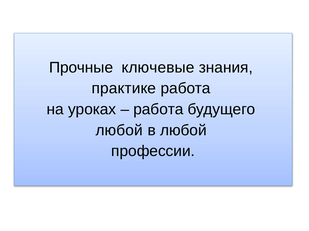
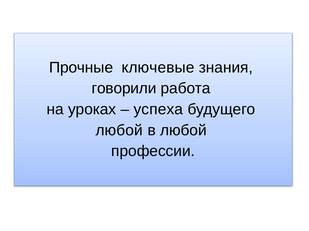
практике: практике -> говорили
работа at (158, 110): работа -> успеха
